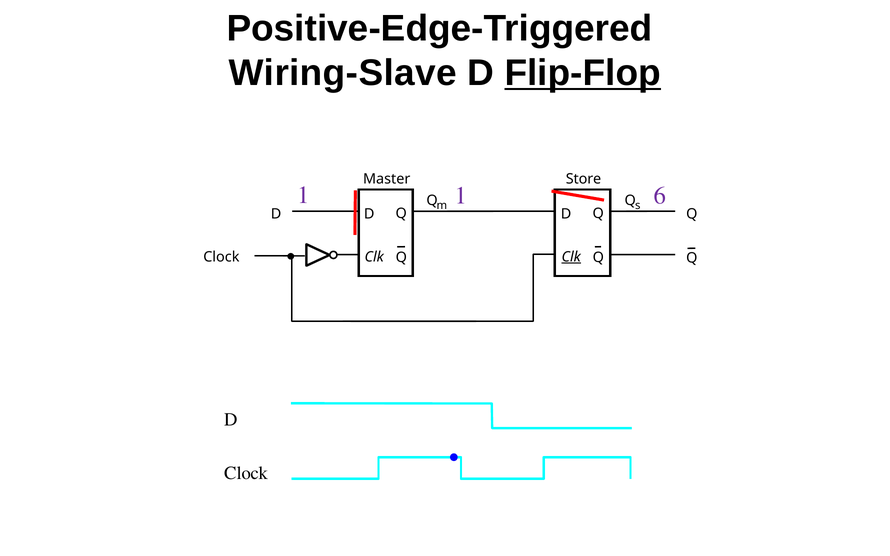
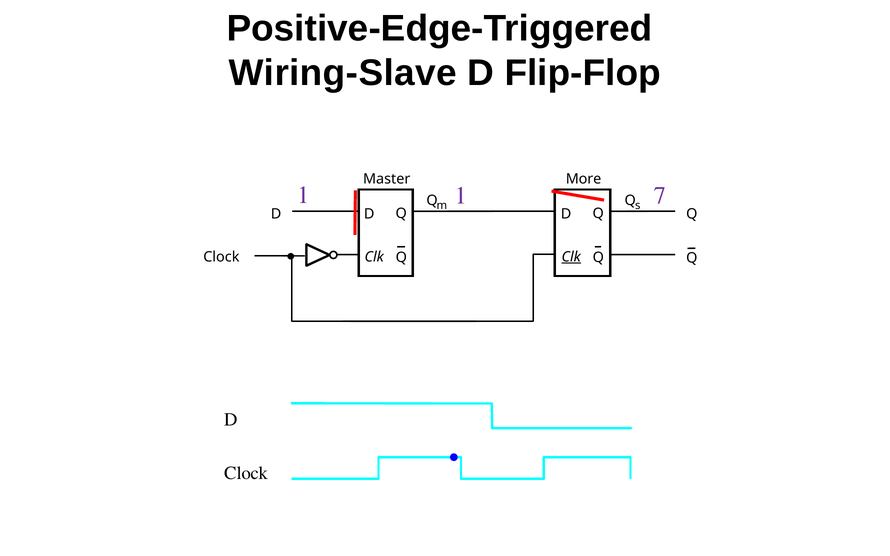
Flip-Flop underline: present -> none
Store: Store -> More
6: 6 -> 7
